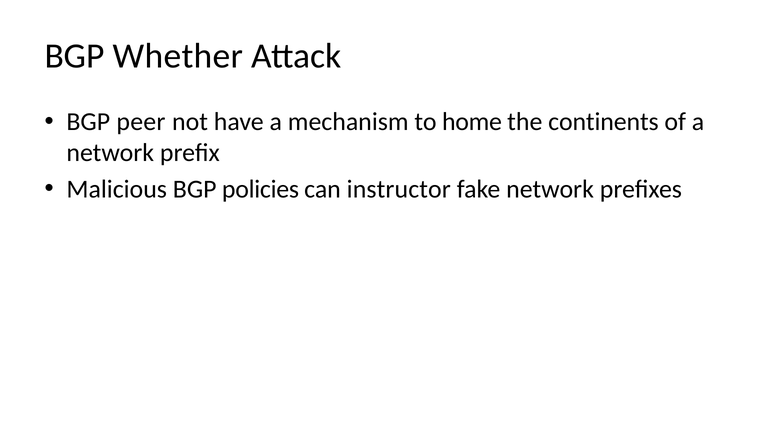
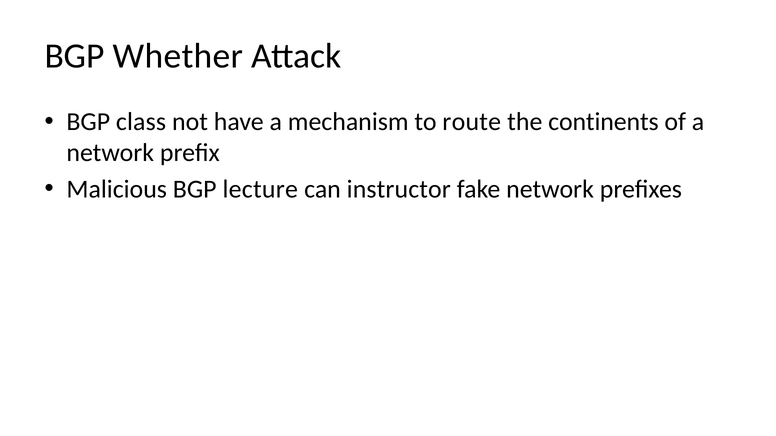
peer: peer -> class
home: home -> route
policies: policies -> lecture
